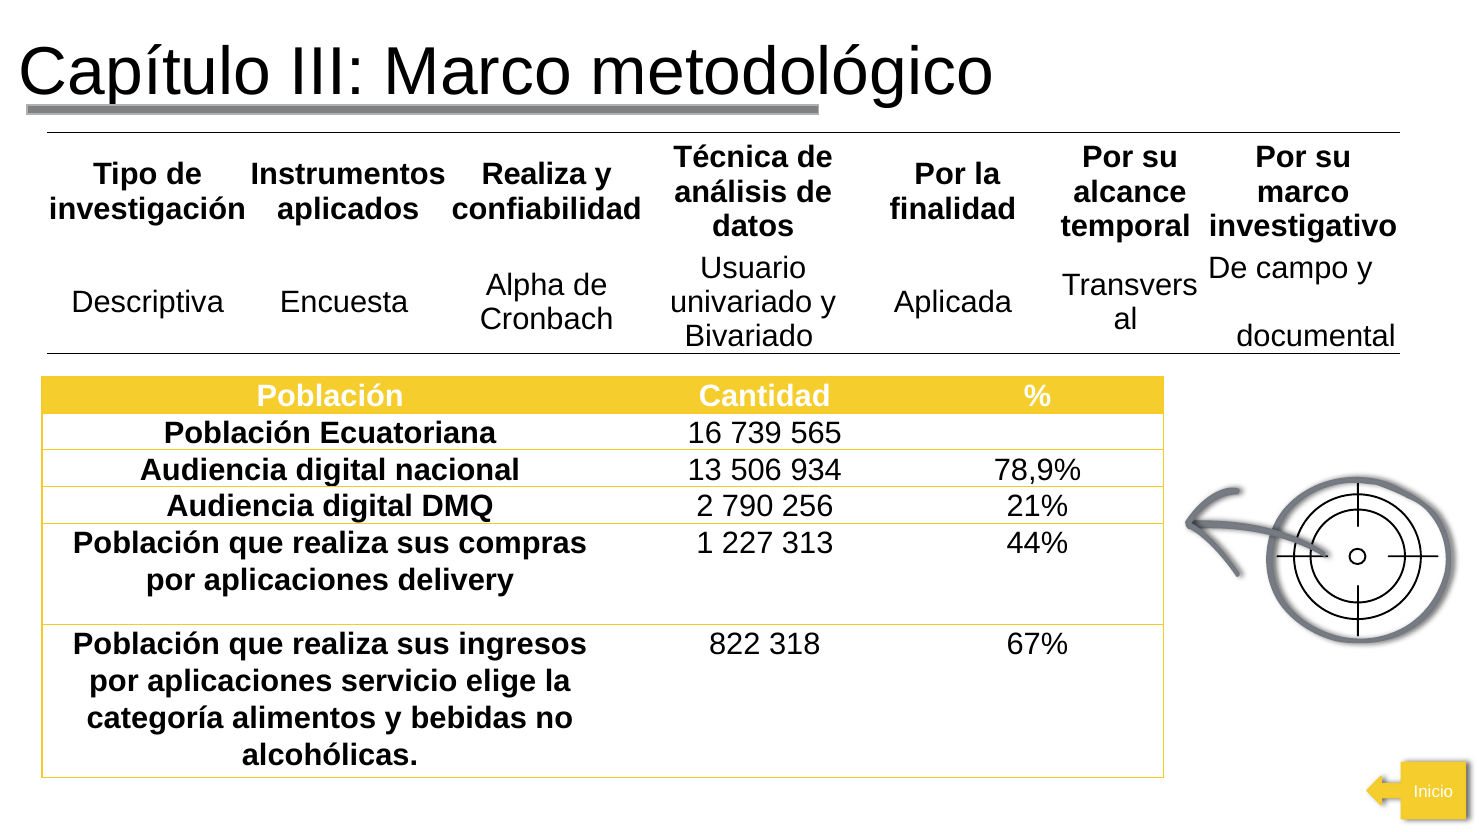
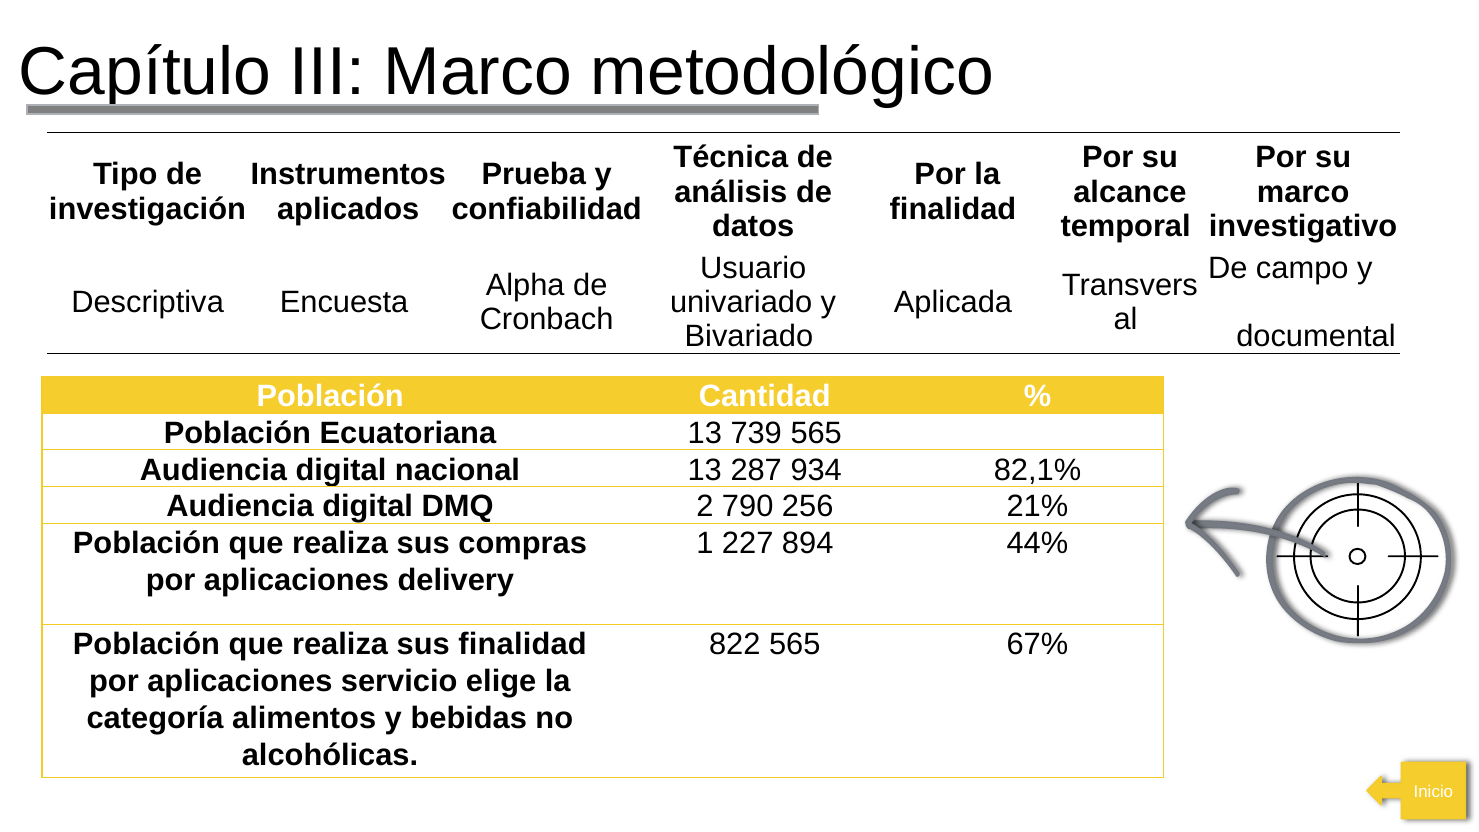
Realiza at (534, 175): Realiza -> Prueba
Ecuatoriana 16: 16 -> 13
506: 506 -> 287
78,9%: 78,9% -> 82,1%
313: 313 -> 894
sus ingresos: ingresos -> finalidad
822 318: 318 -> 565
